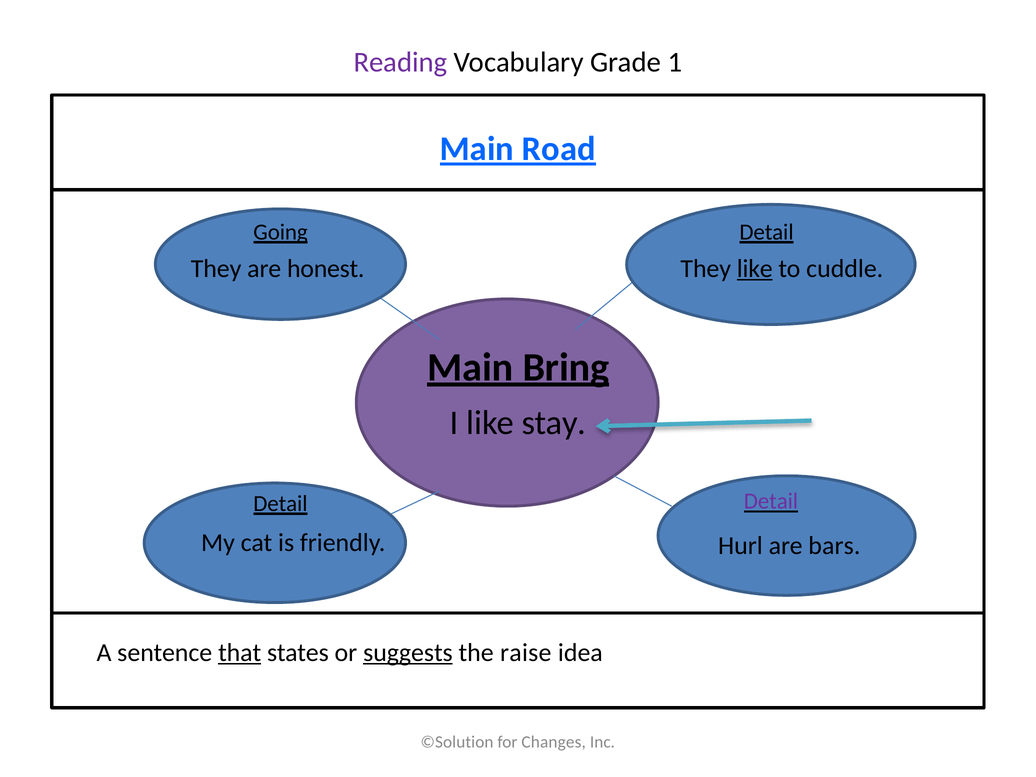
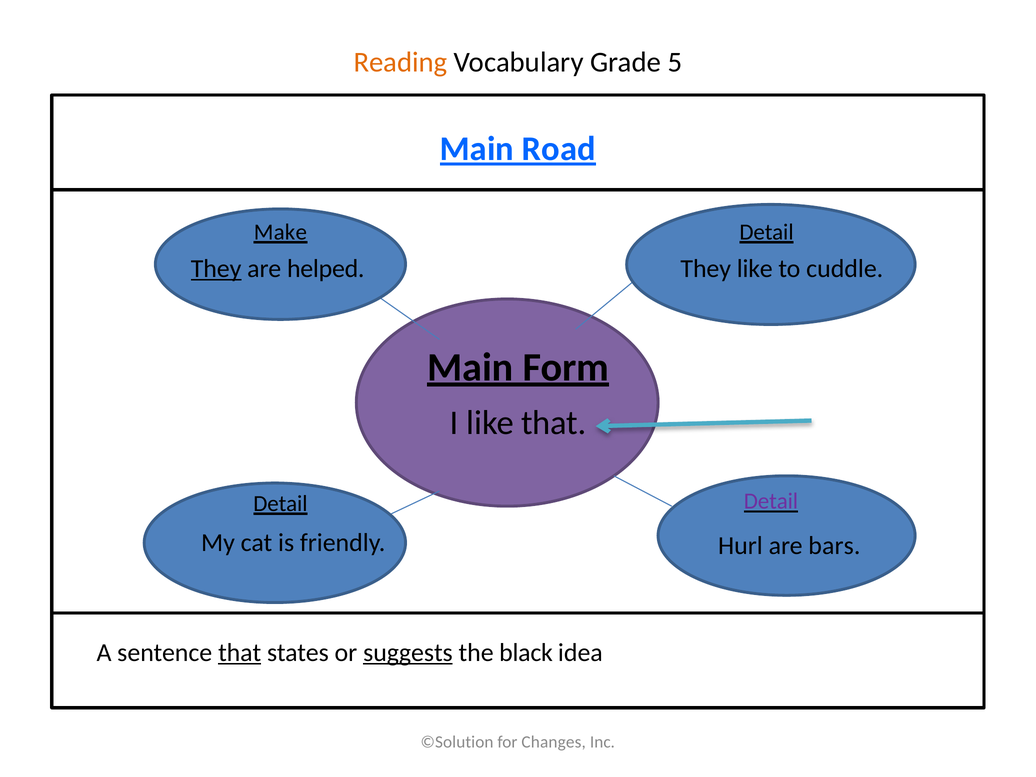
Reading colour: purple -> orange
1: 1 -> 5
Going: Going -> Make
They at (216, 269) underline: none -> present
honest: honest -> helped
like at (755, 269) underline: present -> none
Bring: Bring -> Form
like stay: stay -> that
raise: raise -> black
